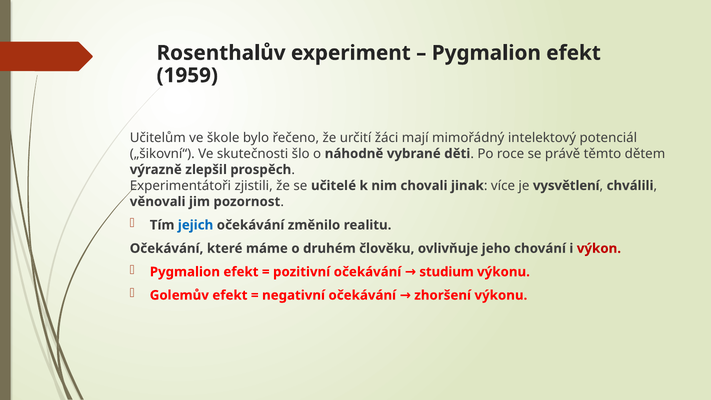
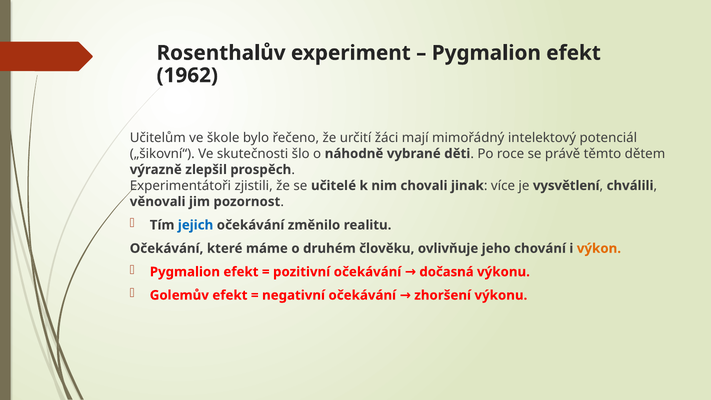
1959: 1959 -> 1962
výkon colour: red -> orange
studium: studium -> dočasná
